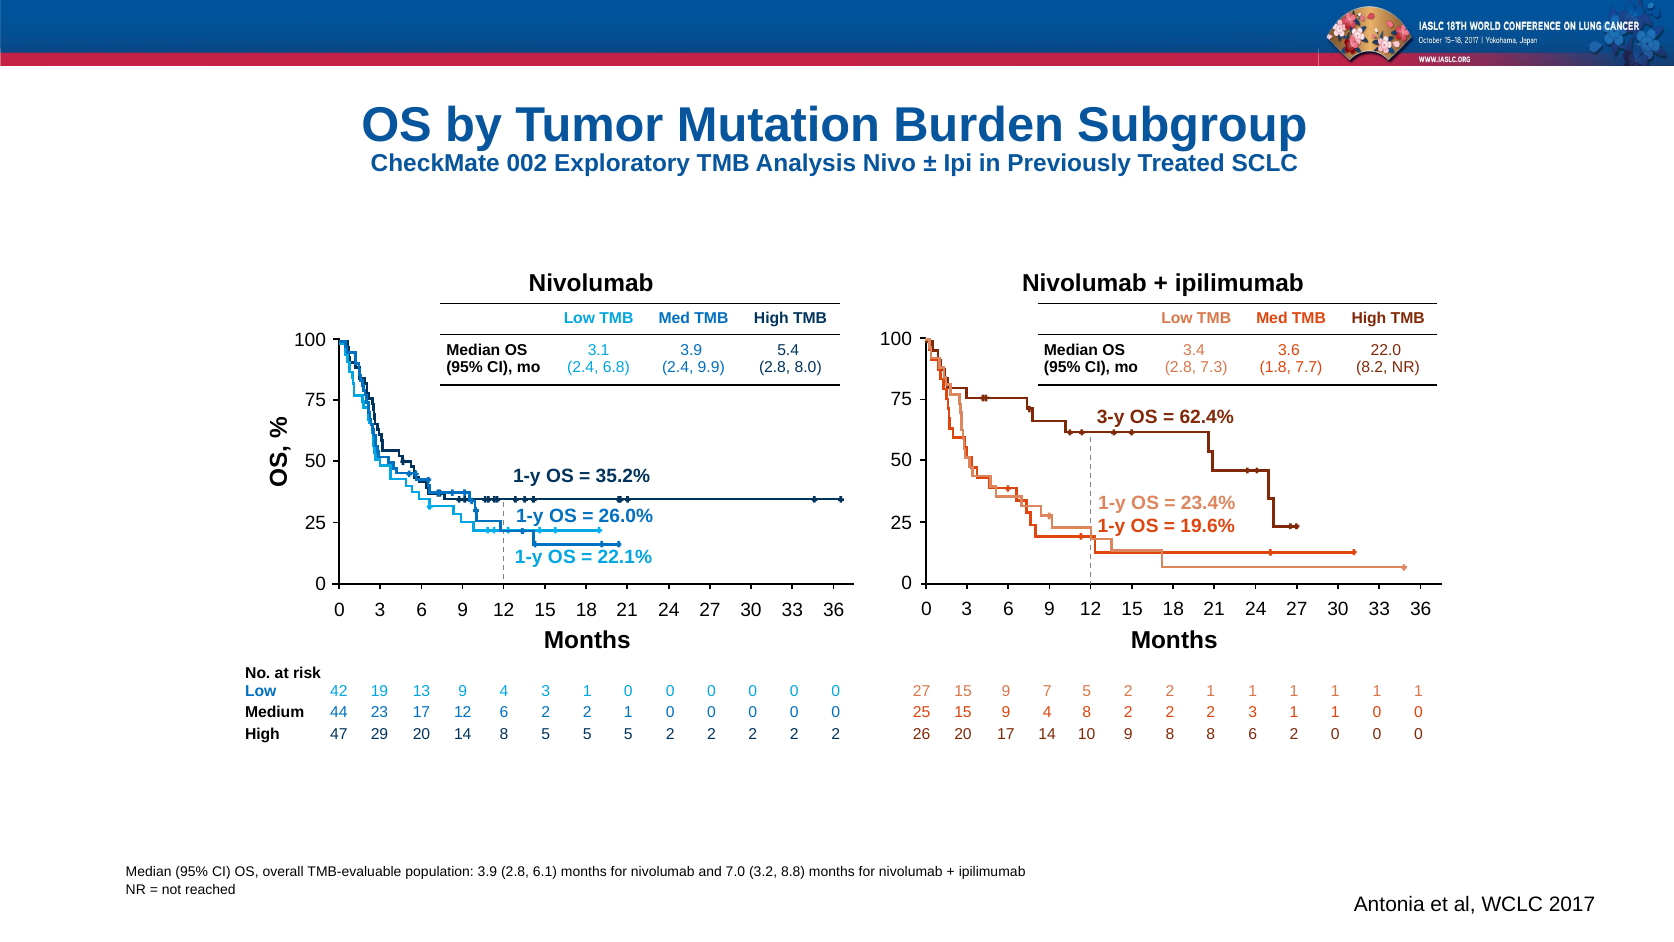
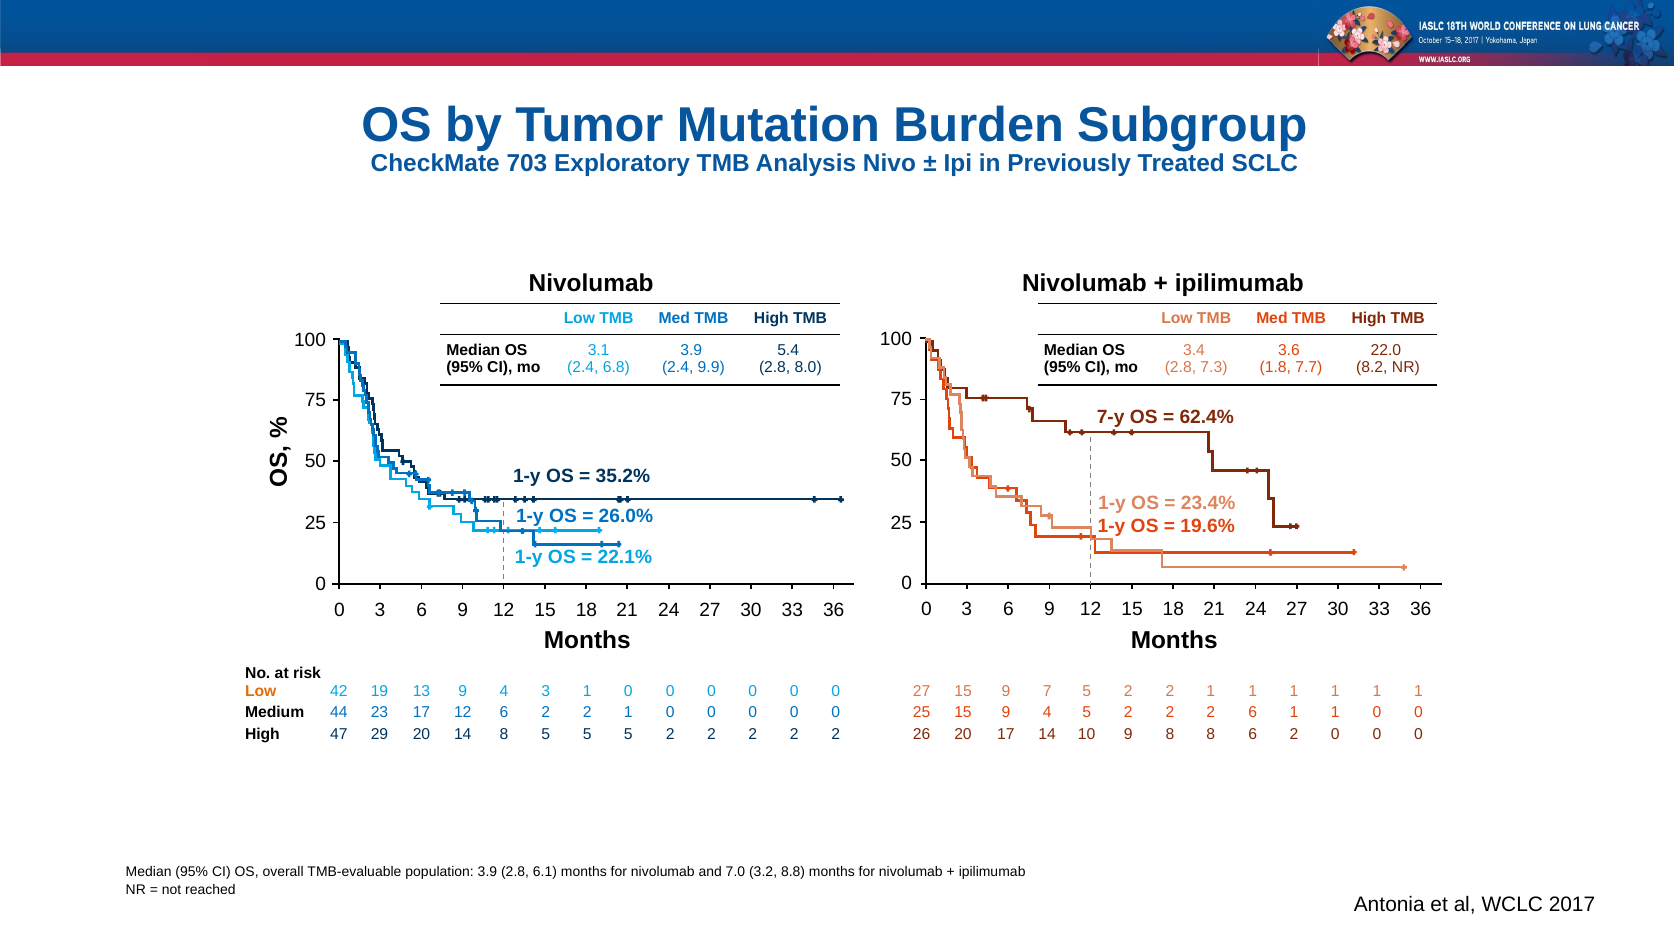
002: 002 -> 703
3-y: 3-y -> 7-y
Low at (261, 691) colour: blue -> orange
4 8: 8 -> 5
2 3: 3 -> 6
